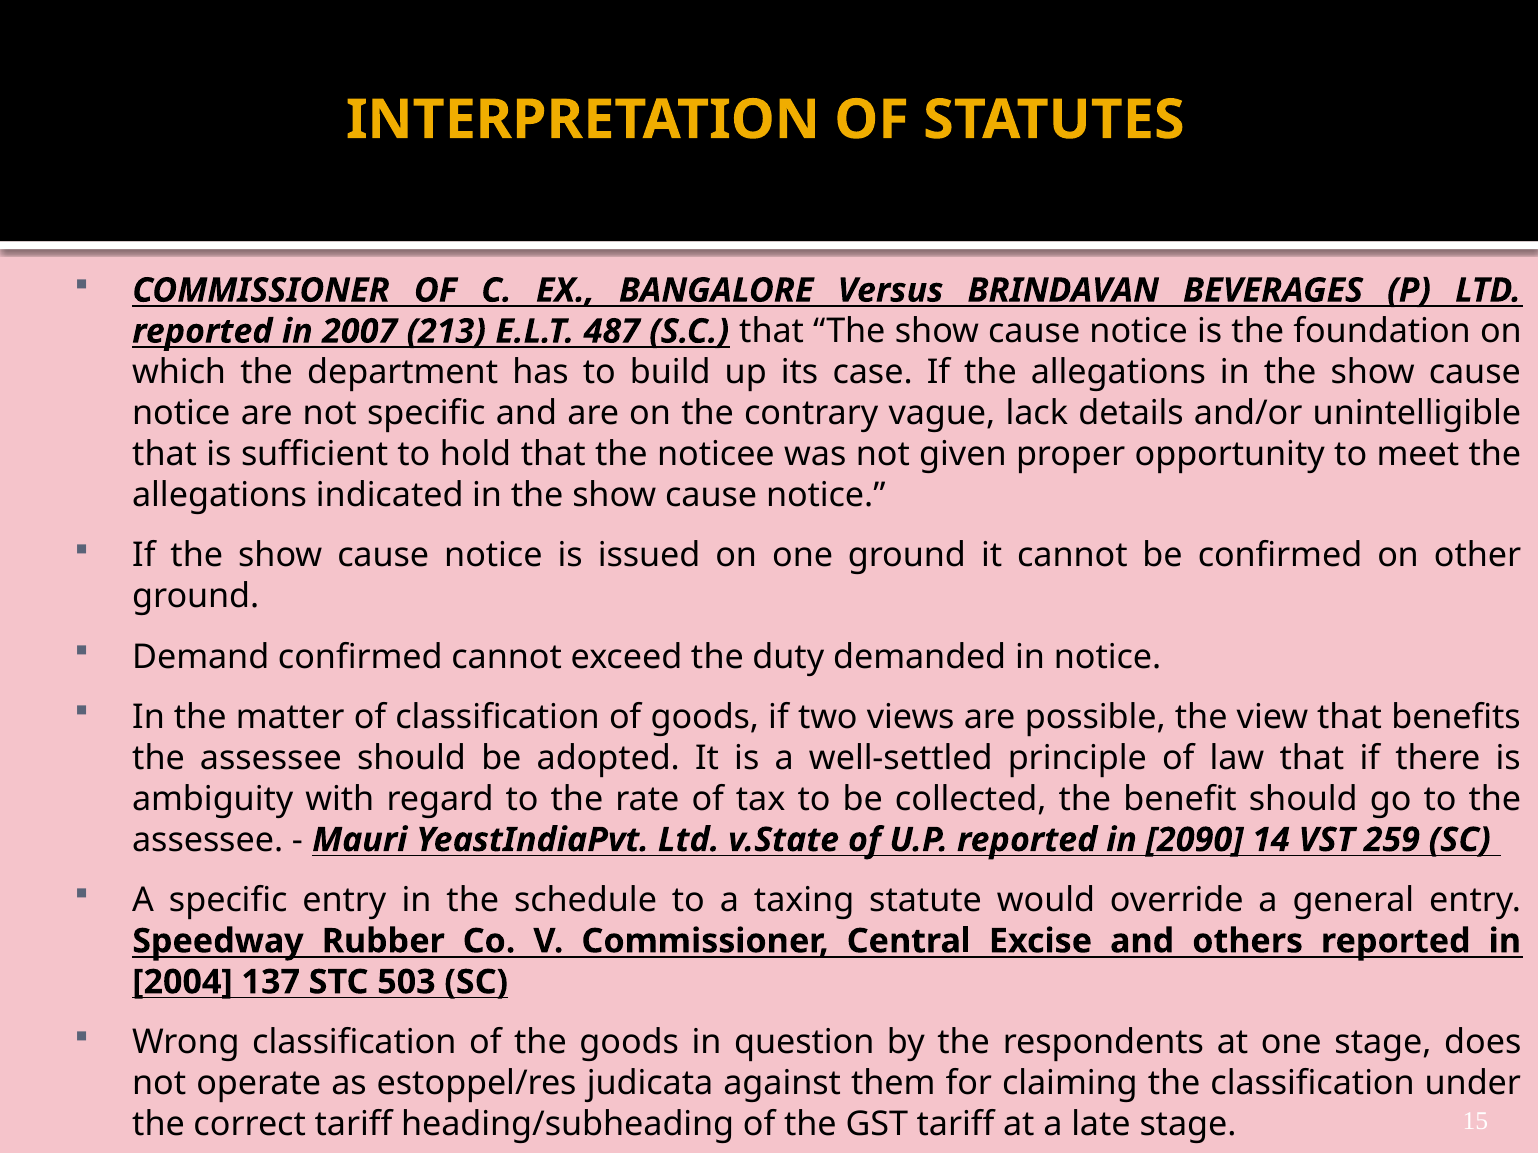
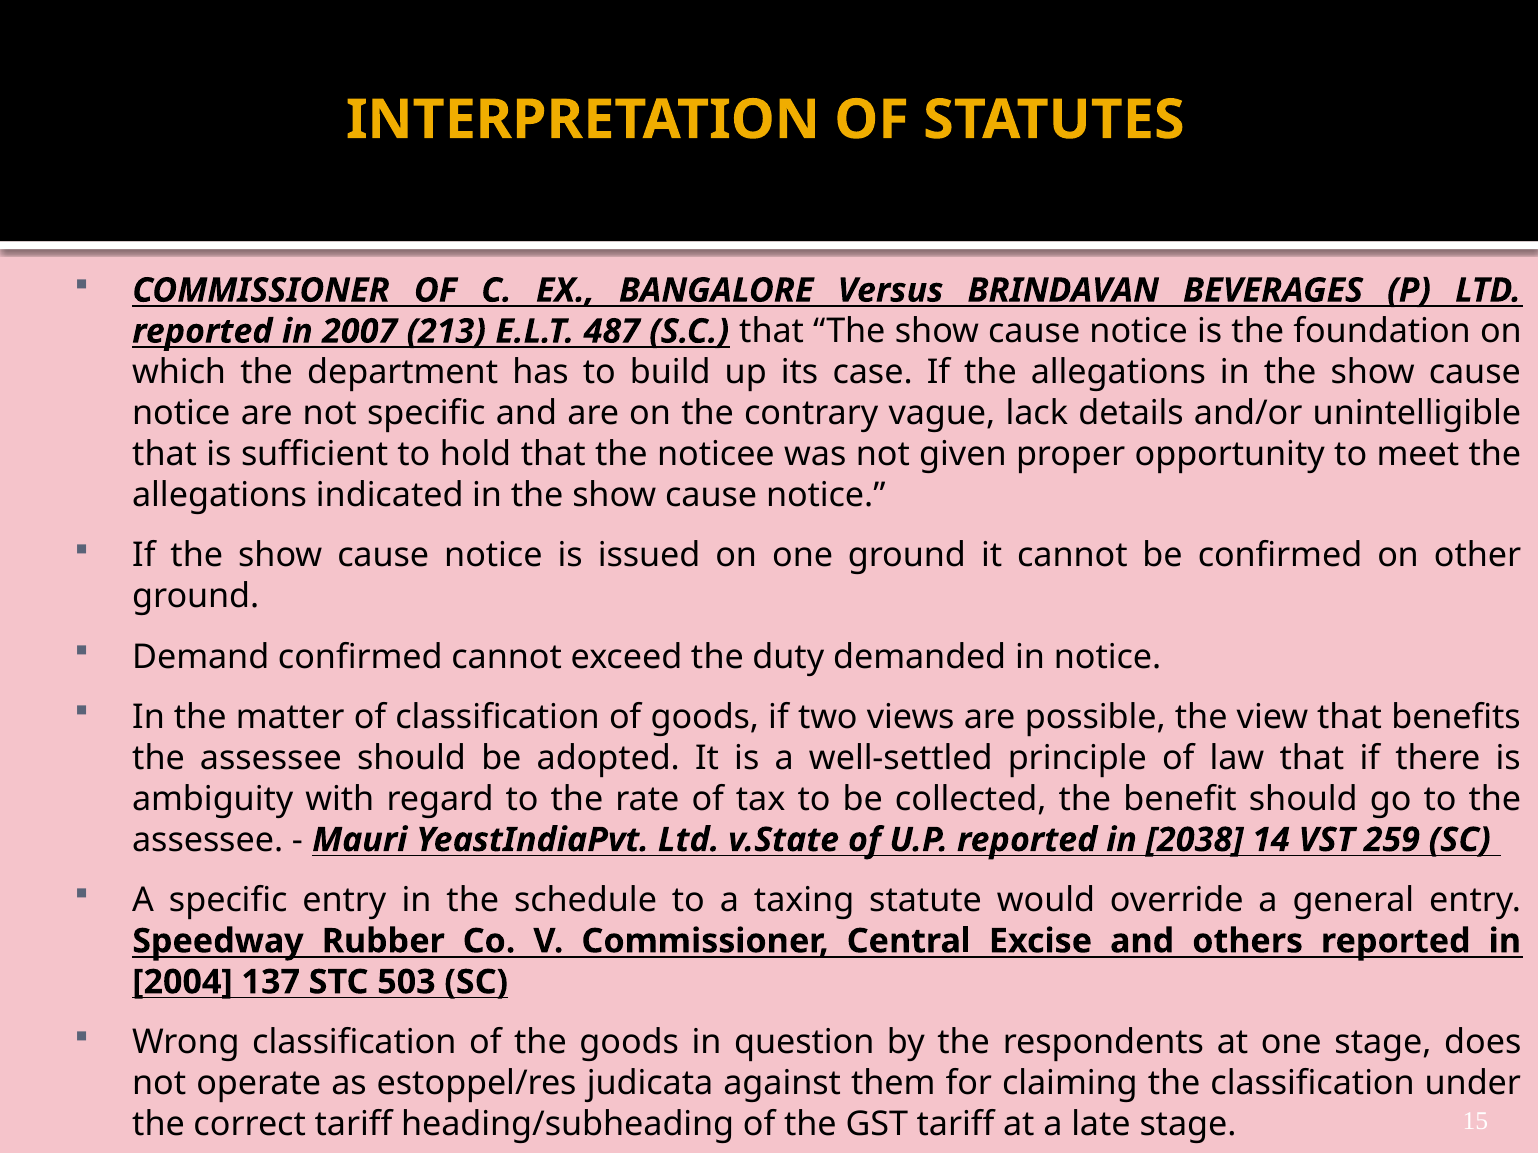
2090: 2090 -> 2038
